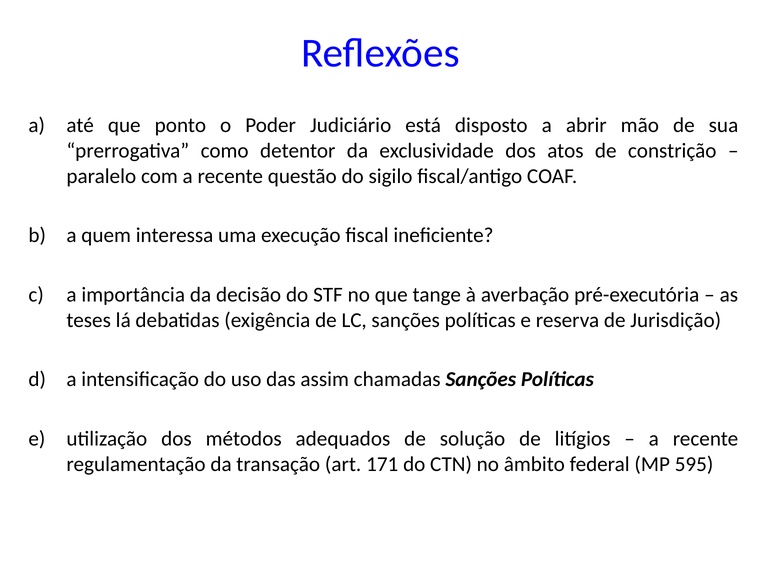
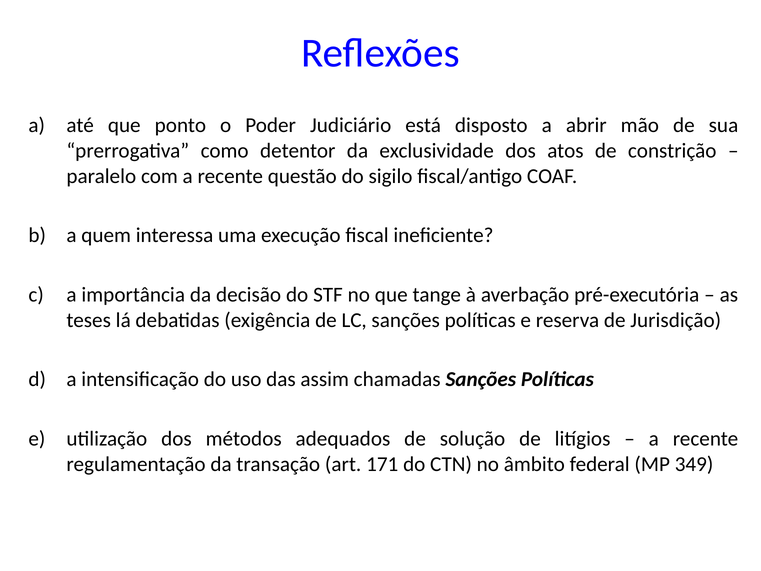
595: 595 -> 349
